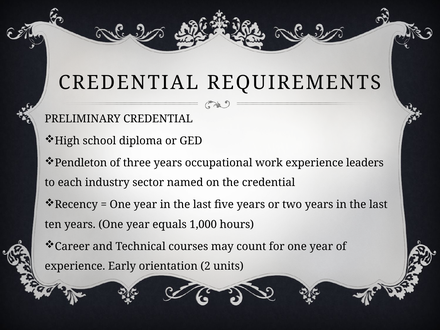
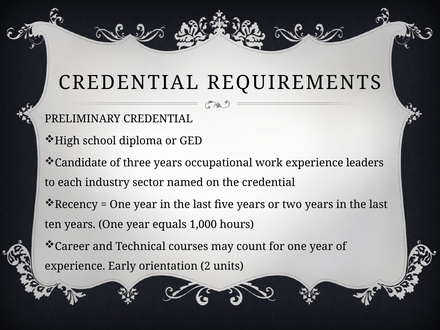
Pendleton: Pendleton -> Candidate
